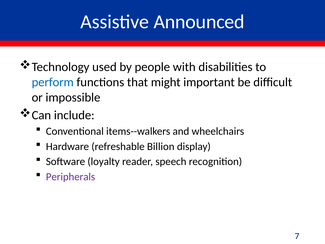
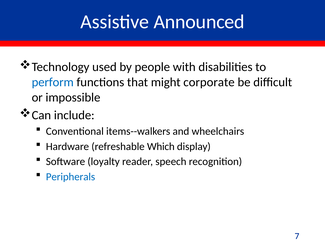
important: important -> corporate
Billion: Billion -> Which
Peripherals colour: purple -> blue
